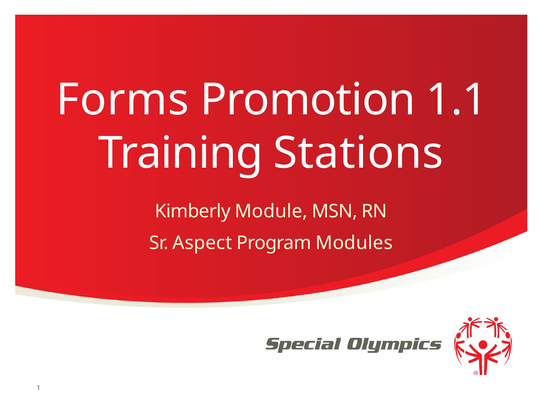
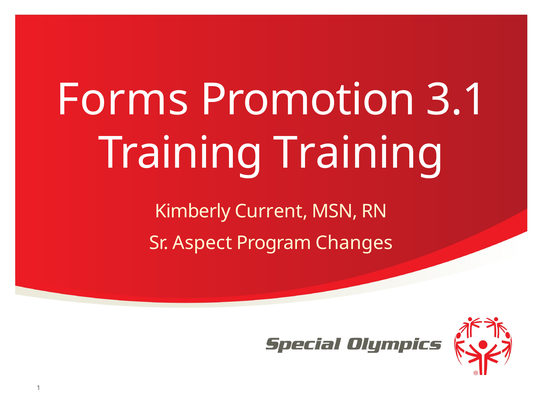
1.1: 1.1 -> 3.1
Training Stations: Stations -> Training
Module: Module -> Current
Modules: Modules -> Changes
